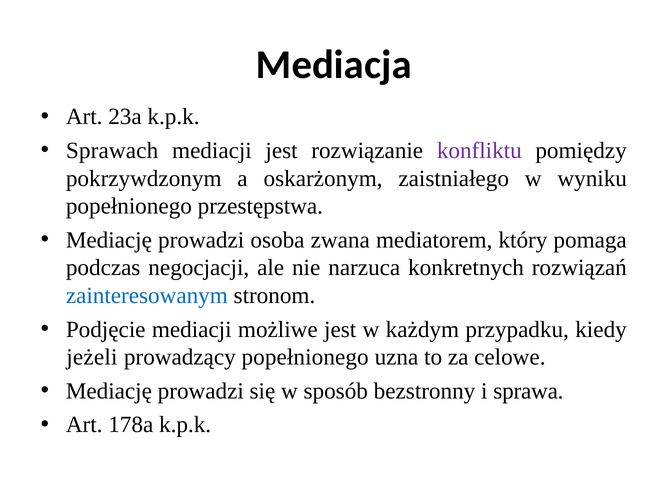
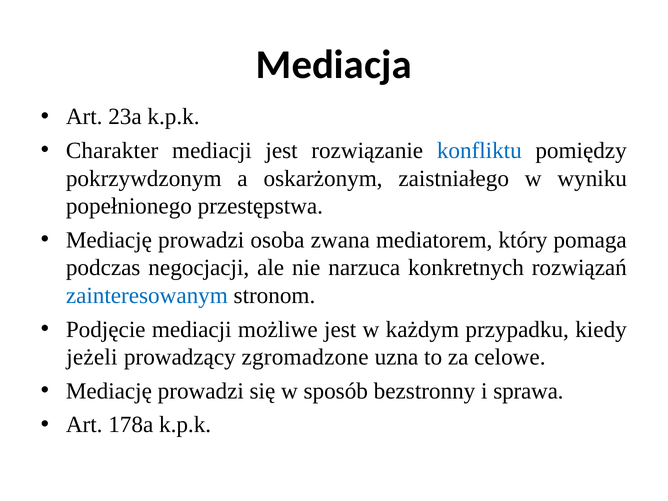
Sprawach: Sprawach -> Charakter
konfliktu colour: purple -> blue
prowadzący popełnionego: popełnionego -> zgromadzone
